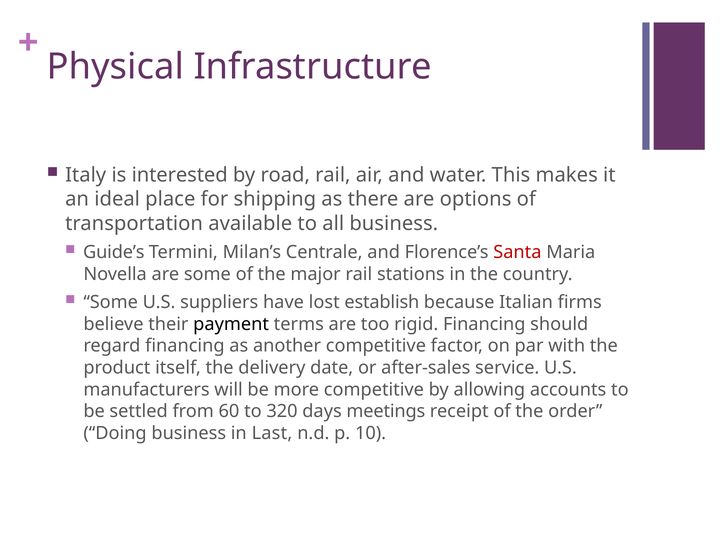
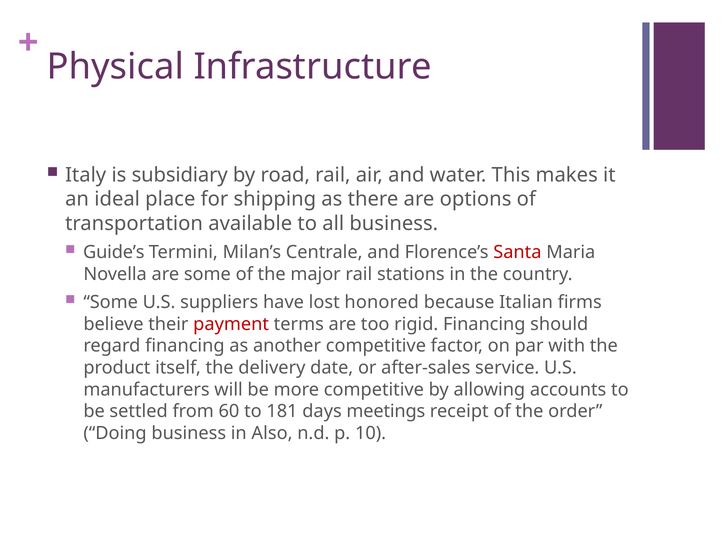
interested: interested -> subsidiary
establish: establish -> honored
payment colour: black -> red
320: 320 -> 181
Last: Last -> Also
